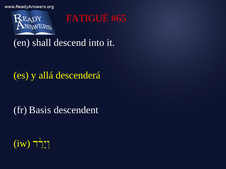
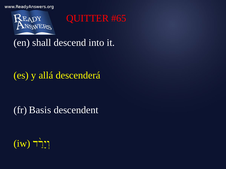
FATIGUÉ: FATIGUÉ -> QUITTER
